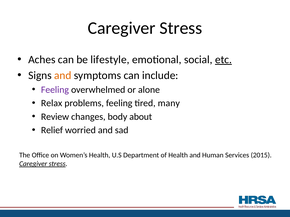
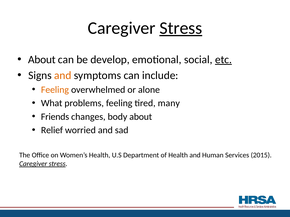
Stress at (181, 28) underline: none -> present
Aches at (42, 60): Aches -> About
lifestyle: lifestyle -> develop
Feeling at (55, 90) colour: purple -> orange
Relax: Relax -> What
Review: Review -> Friends
